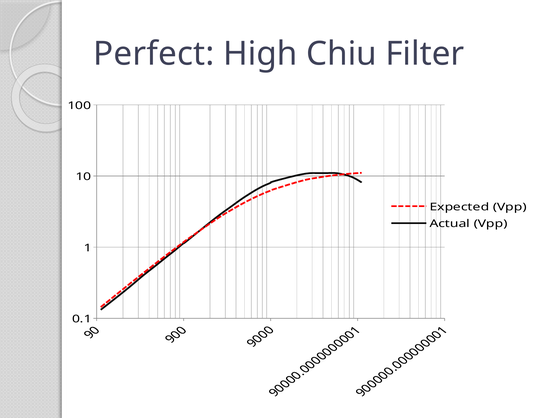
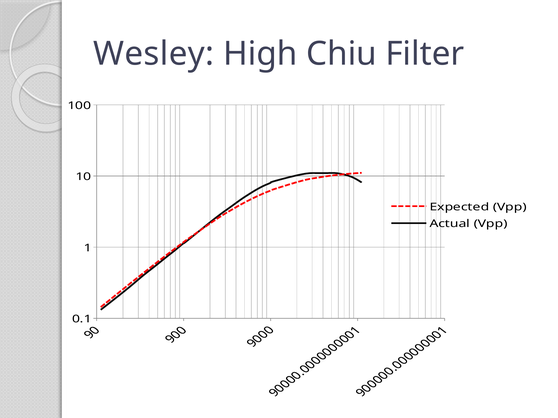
Perfect: Perfect -> Wesley
